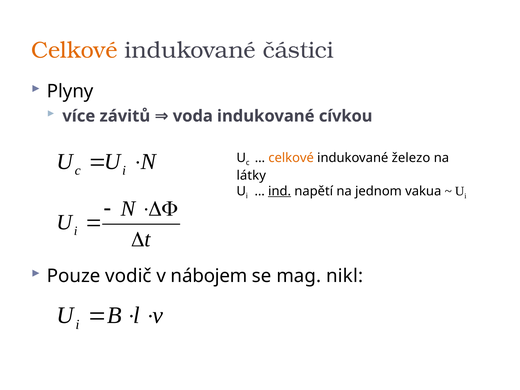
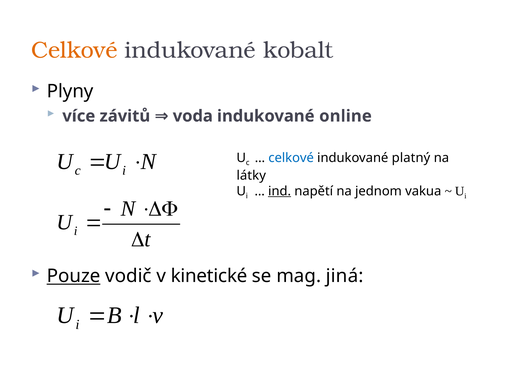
částici: částici -> kobalt
cívkou: cívkou -> online
celkové at (291, 158) colour: orange -> blue
železo: železo -> platný
Pouze underline: none -> present
nábojem: nábojem -> kinetické
nikl: nikl -> jiná
